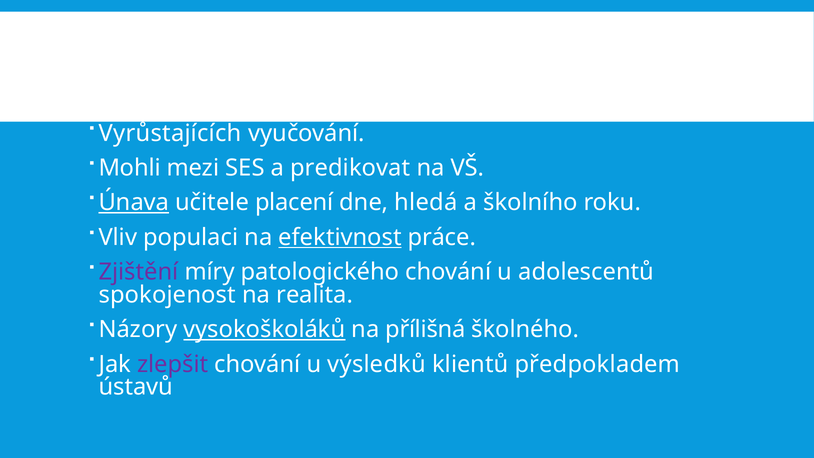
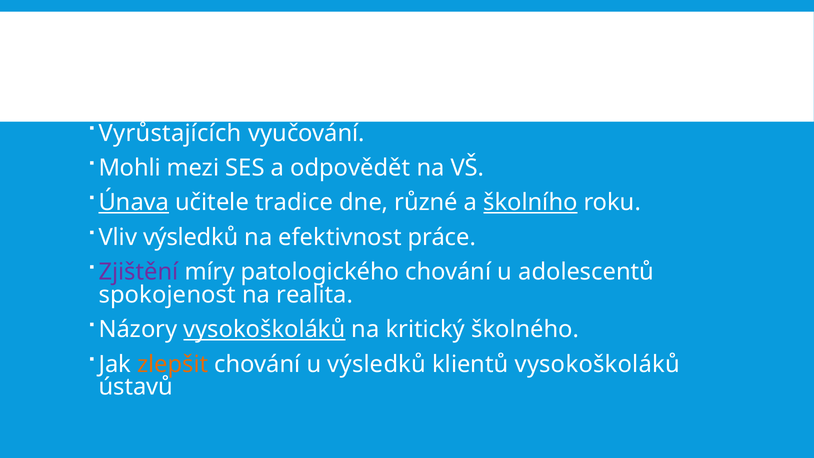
predikovat: predikovat -> odpovědět
placení: placení -> tradice
hledá: hledá -> různé
školního underline: none -> present
Vliv populaci: populaci -> výsledků
efektivnost underline: present -> none
přílišná: přílišná -> kritický
zlepšit colour: purple -> orange
klientů předpokladem: předpokladem -> vysokoškoláků
